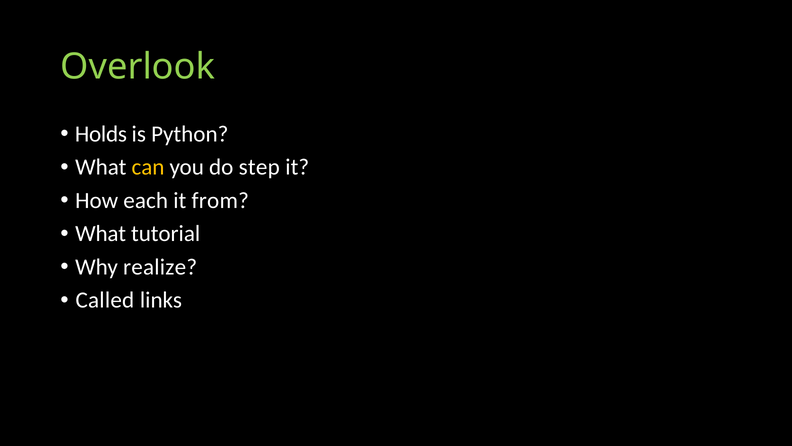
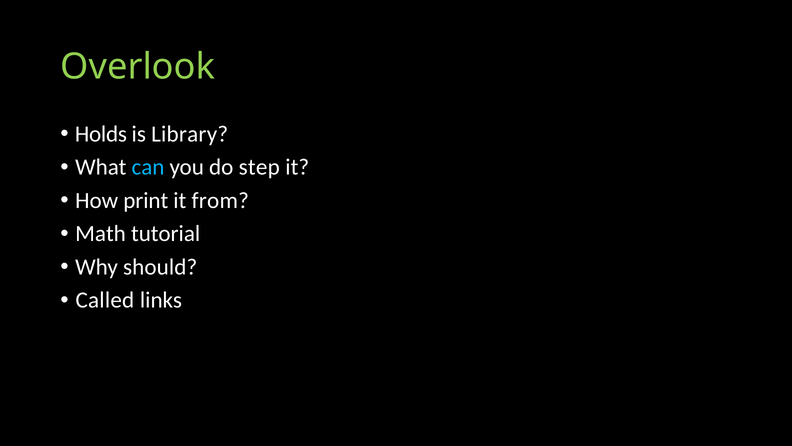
Python: Python -> Library
can colour: yellow -> light blue
each: each -> print
What at (101, 234): What -> Math
realize: realize -> should
